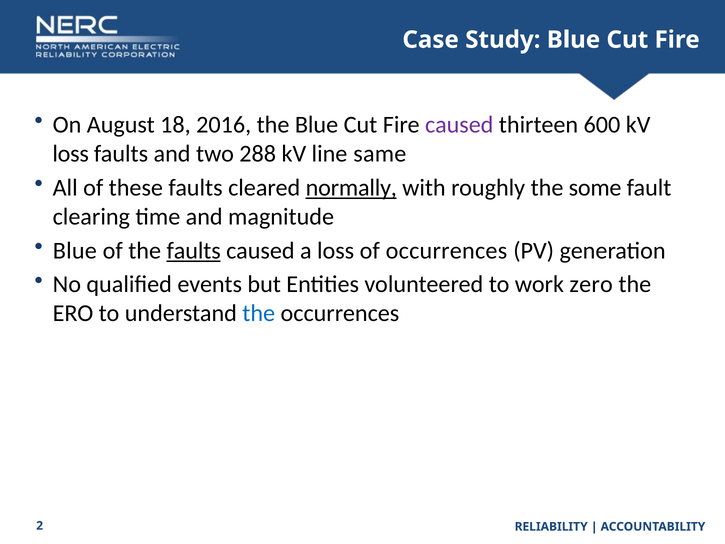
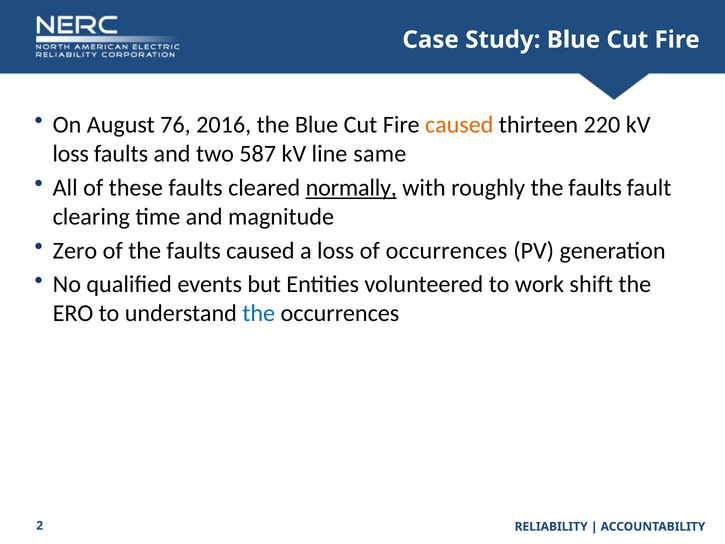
18: 18 -> 76
caused at (459, 125) colour: purple -> orange
600: 600 -> 220
288: 288 -> 587
roughly the some: some -> faults
Blue at (75, 251): Blue -> Zero
faults at (194, 251) underline: present -> none
zero: zero -> shift
